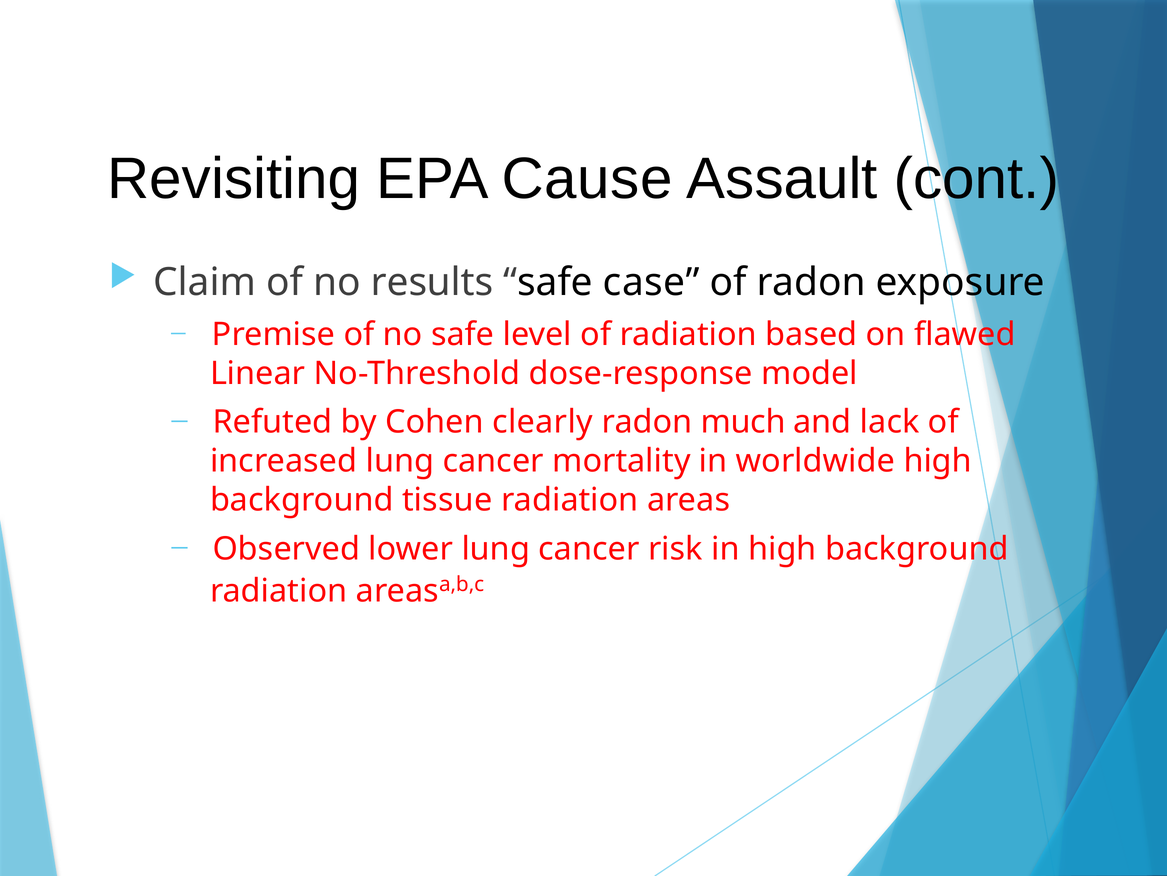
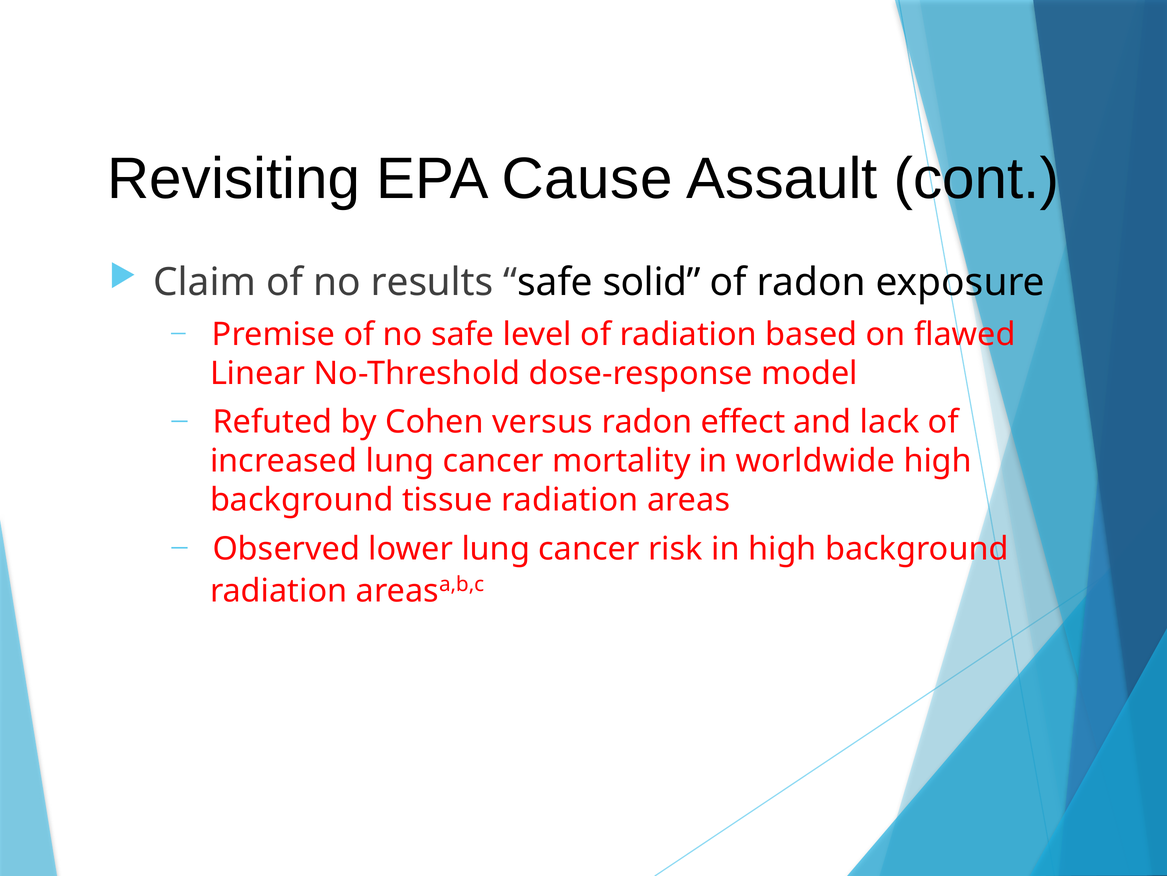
case: case -> solid
clearly: clearly -> versus
much: much -> effect
